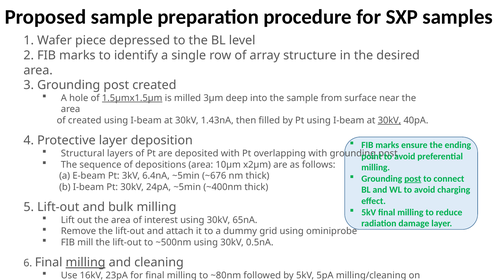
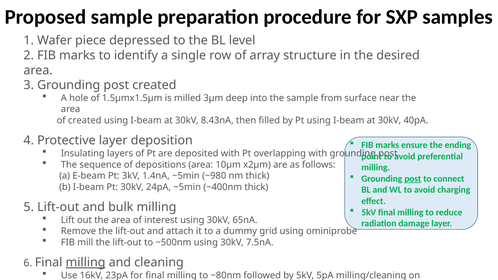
1.5µmx1.5µm underline: present -> none
1.43nA: 1.43nA -> 8.43nA
30kV at (389, 120) underline: present -> none
Structural: Structural -> Insulating
6.4nA: 6.4nA -> 1.4nA
~676: ~676 -> ~980
0.5nA: 0.5nA -> 7.5nA
